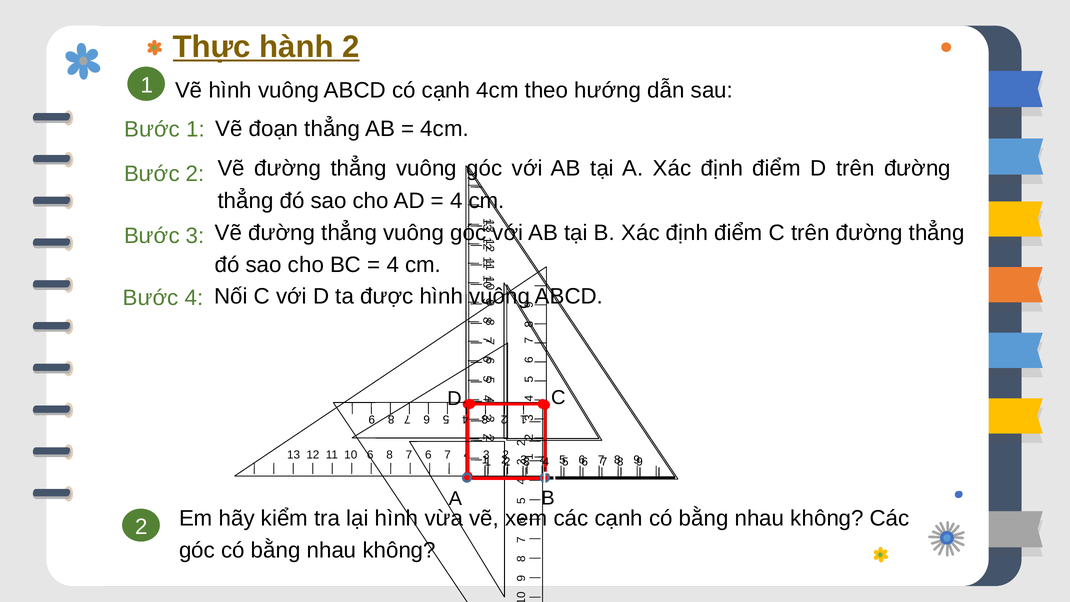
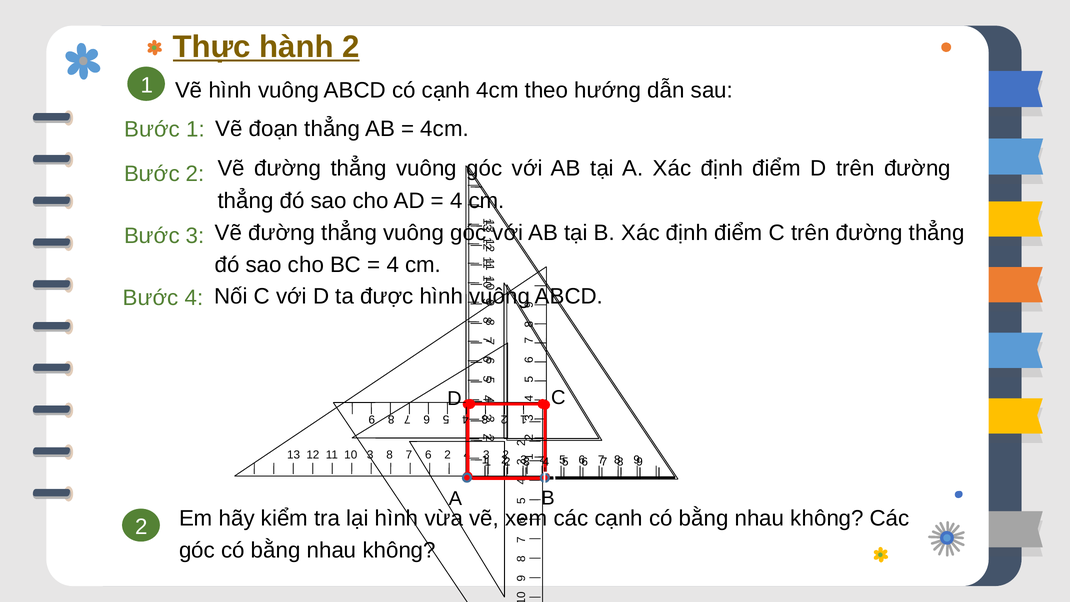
10 6: 6 -> 3
7 6 7: 7 -> 2
